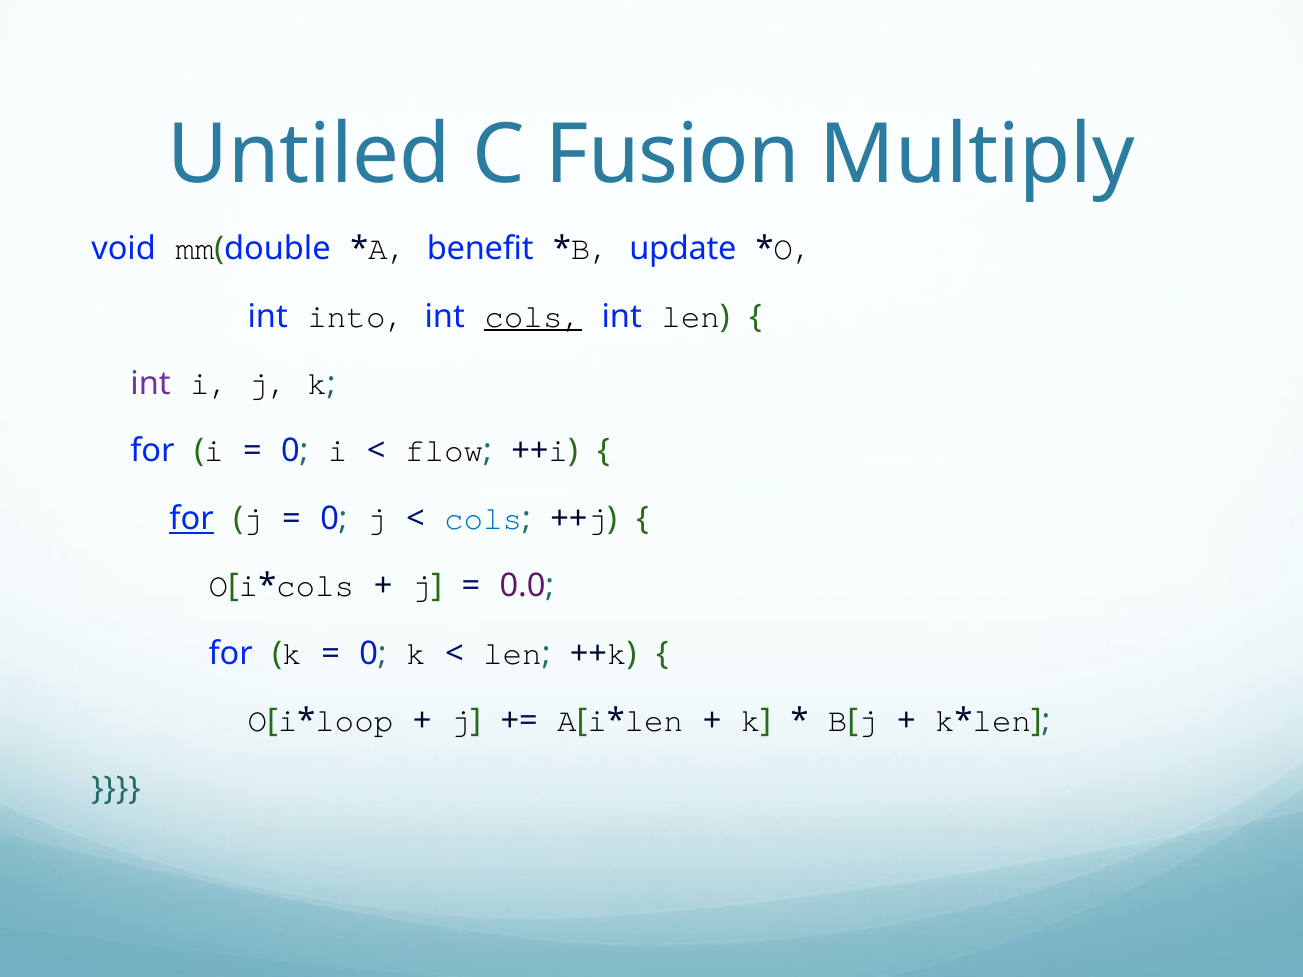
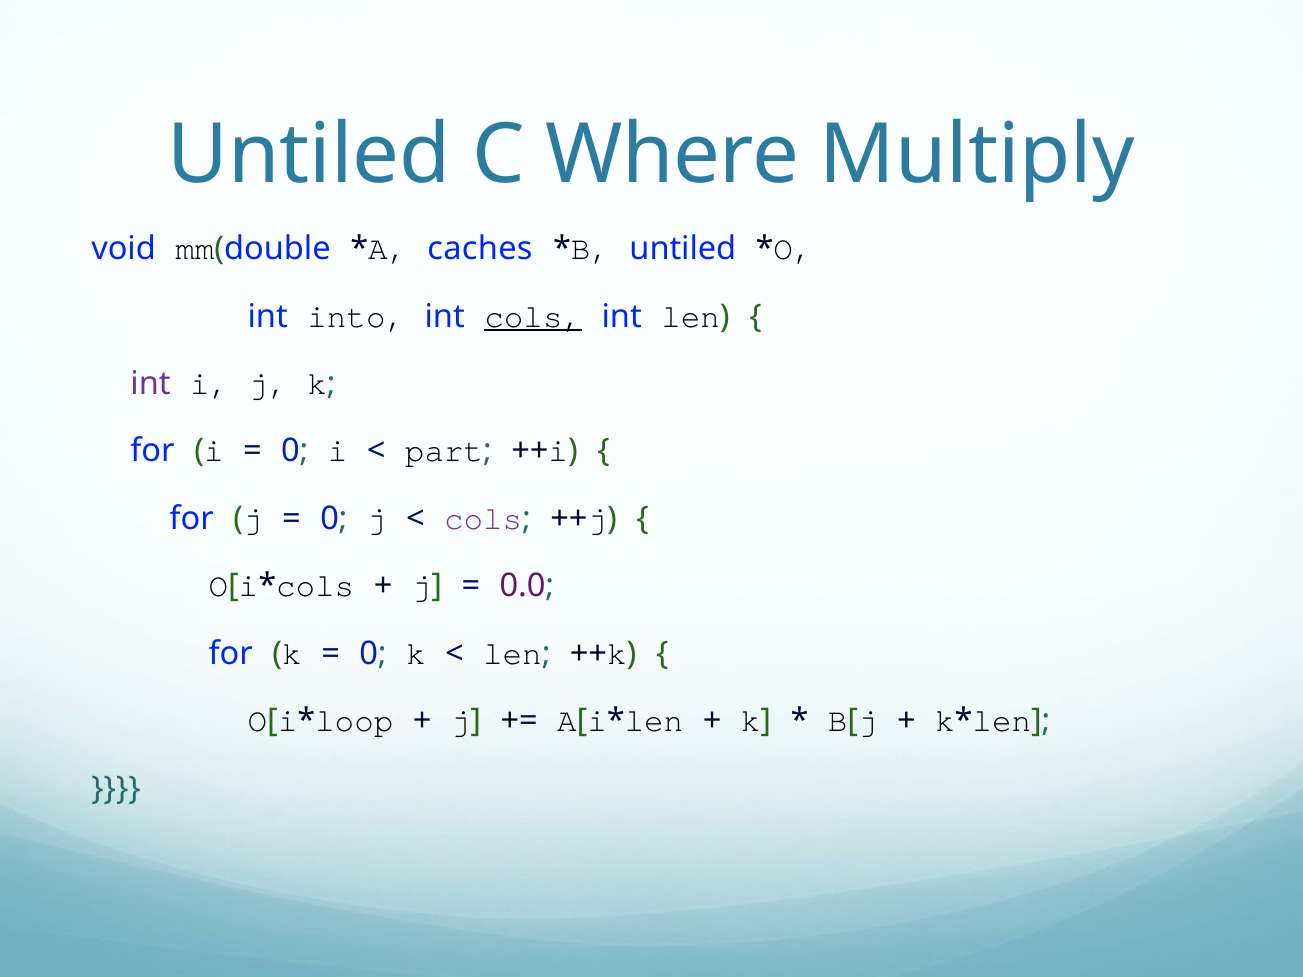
Fusion: Fusion -> Where
benefit: benefit -> caches
B update: update -> untiled
flow: flow -> part
for at (192, 519) underline: present -> none
cols at (483, 519) colour: blue -> purple
